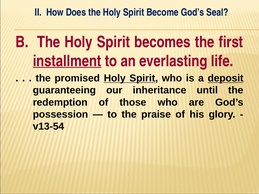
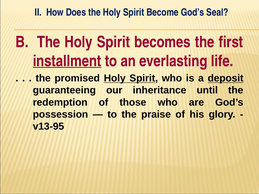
v13-54: v13-54 -> v13-95
